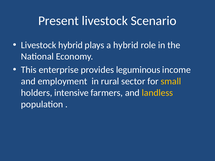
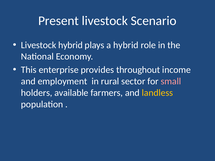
leguminous: leguminous -> throughout
small colour: yellow -> pink
intensive: intensive -> available
